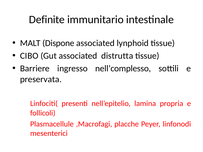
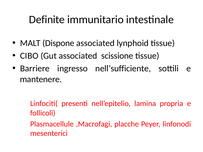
distrutta: distrutta -> scissione
nell’complesso: nell’complesso -> nell’sufficiente
preservata: preservata -> mantenere
